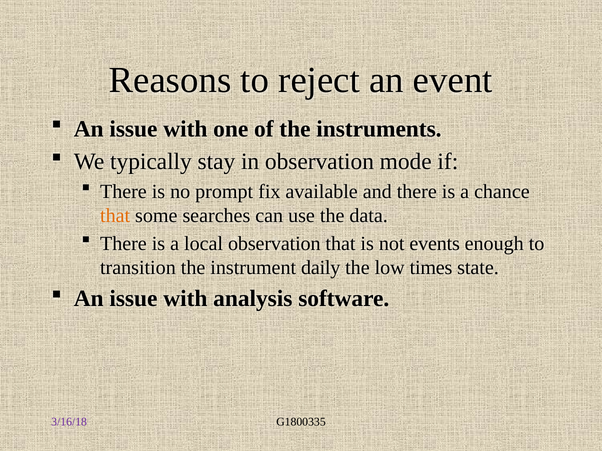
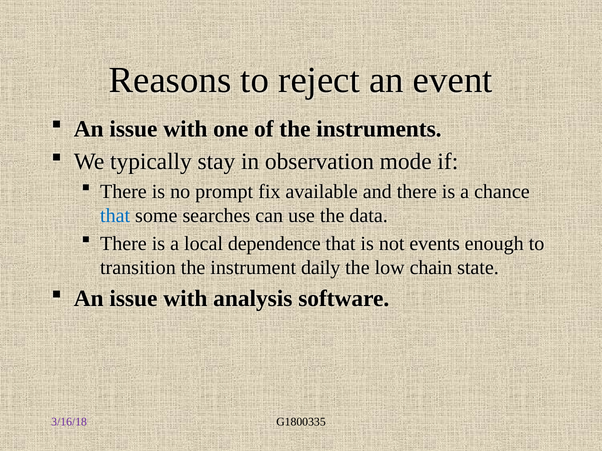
that at (115, 216) colour: orange -> blue
local observation: observation -> dependence
times: times -> chain
